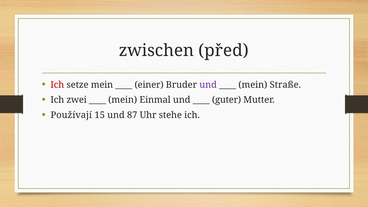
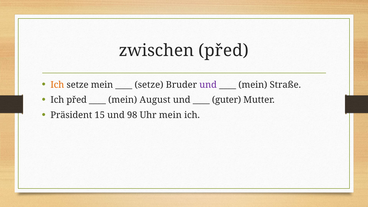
Ich at (57, 85) colour: red -> orange
einer at (149, 85): einer -> setze
Ich zwei: zwei -> před
Einmal: Einmal -> August
Používají: Používají -> Präsident
87: 87 -> 98
Uhr stehe: stehe -> mein
